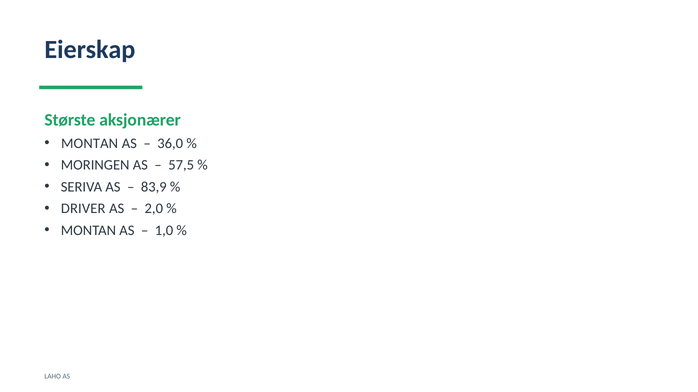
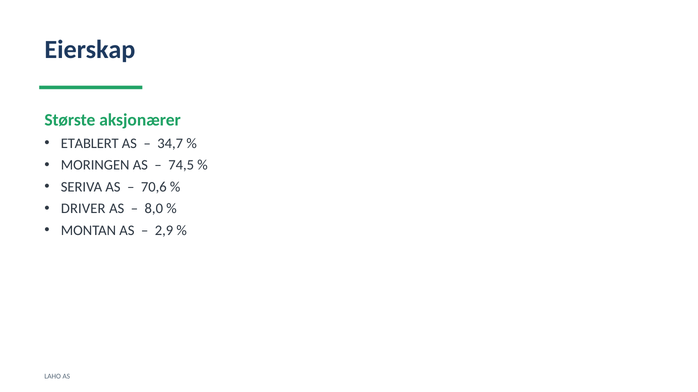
MONTAN at (90, 144): MONTAN -> ETABLERT
36,0: 36,0 -> 34,7
57,5: 57,5 -> 74,5
83,9: 83,9 -> 70,6
2,0: 2,0 -> 8,0
1,0: 1,0 -> 2,9
